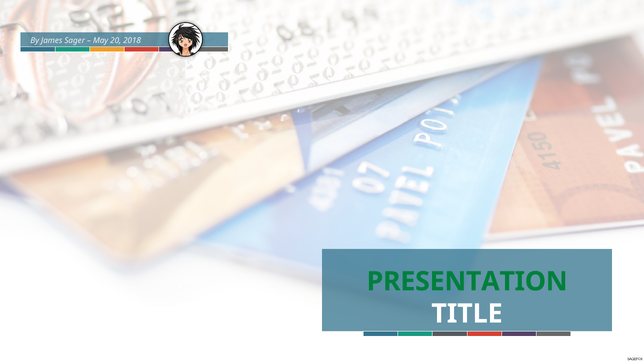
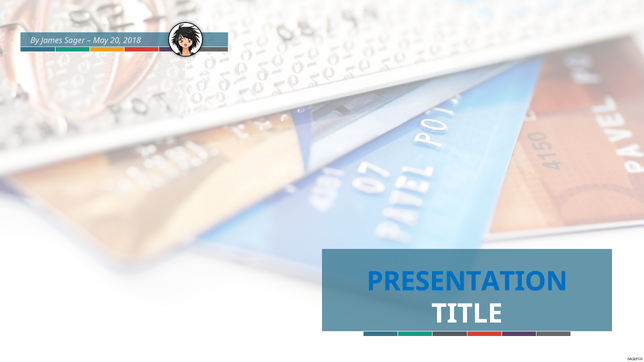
PRESENTATION at (467, 282) colour: green -> blue
